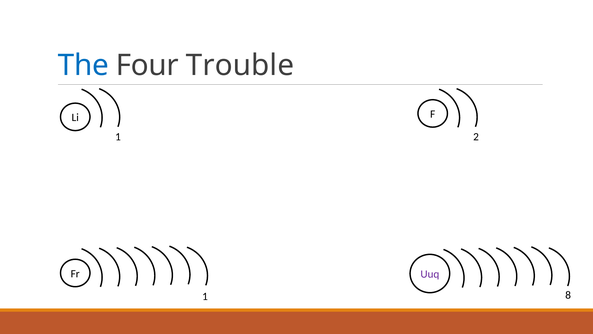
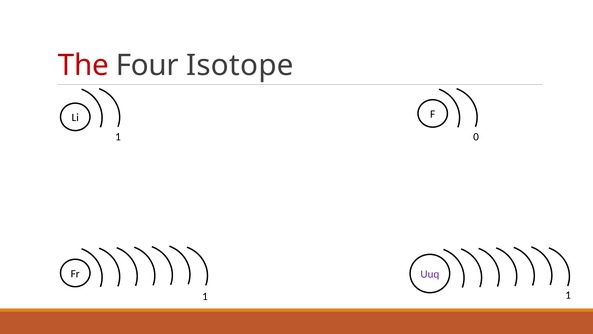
The colour: blue -> red
Trouble: Trouble -> Isotope
2: 2 -> 0
1 8: 8 -> 1
